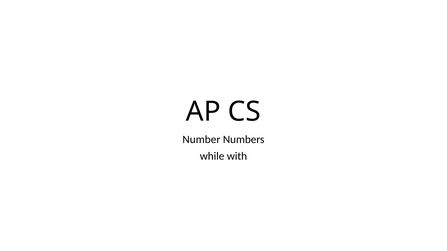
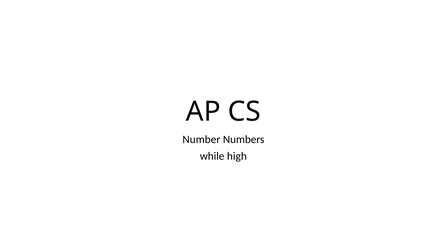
with: with -> high
